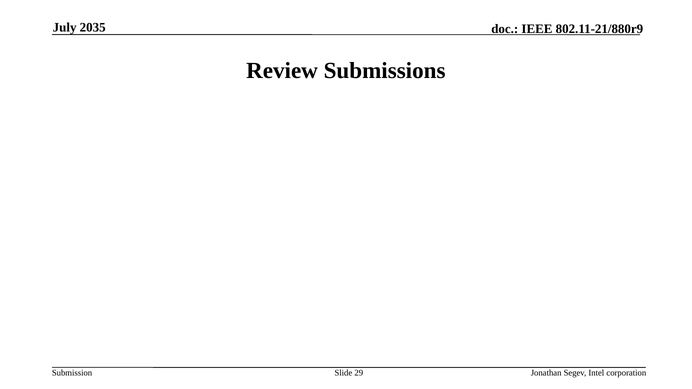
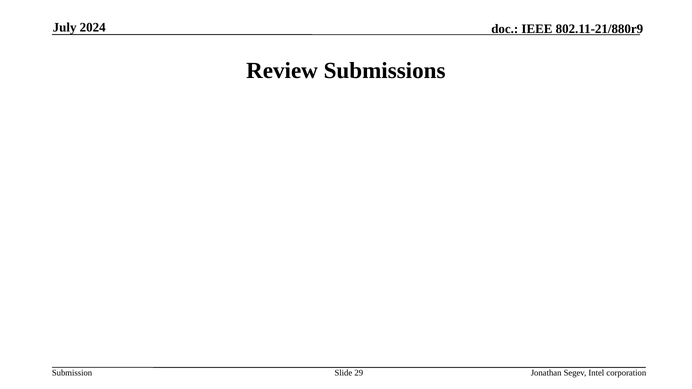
2035: 2035 -> 2024
